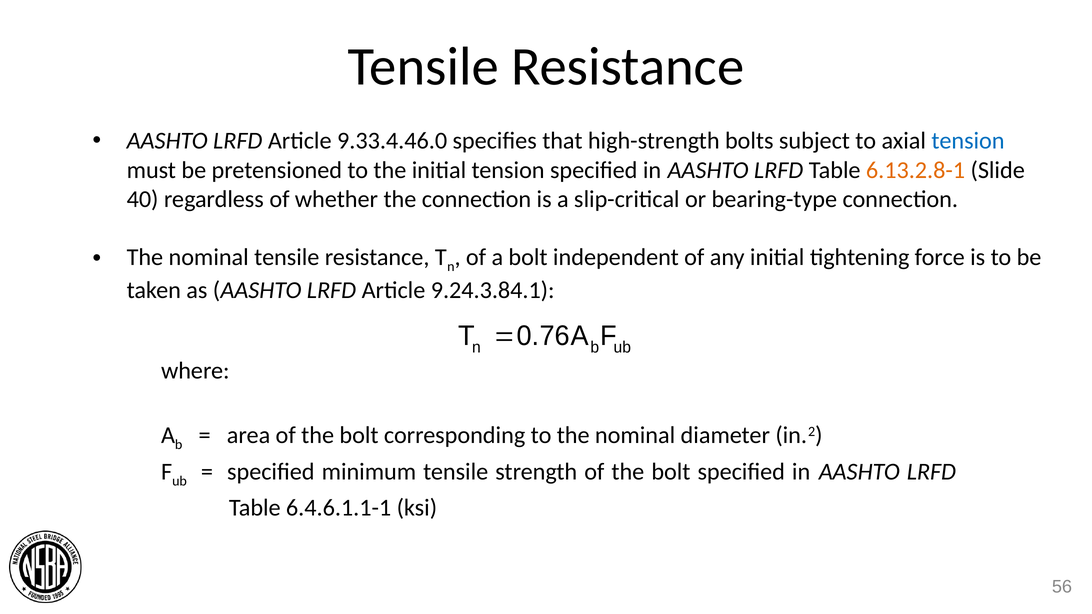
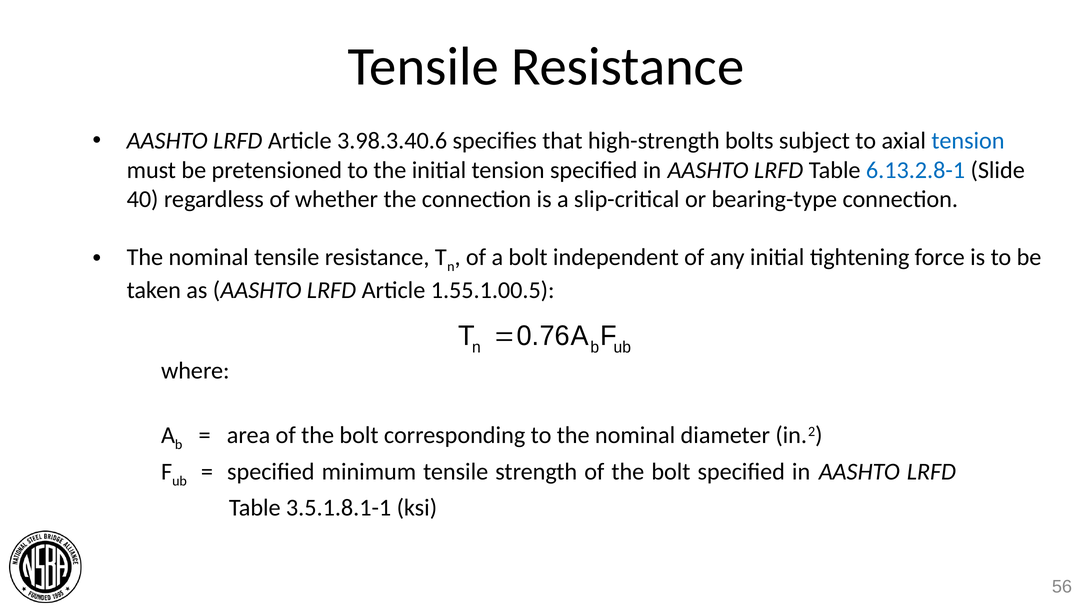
9.33.4.46.0: 9.33.4.46.0 -> 3.98.3.40.6
6.13.2.8-1 colour: orange -> blue
9.24.3.84.1: 9.24.3.84.1 -> 1.55.1.00.5
6.4.6.1.1-1: 6.4.6.1.1-1 -> 3.5.1.8.1-1
